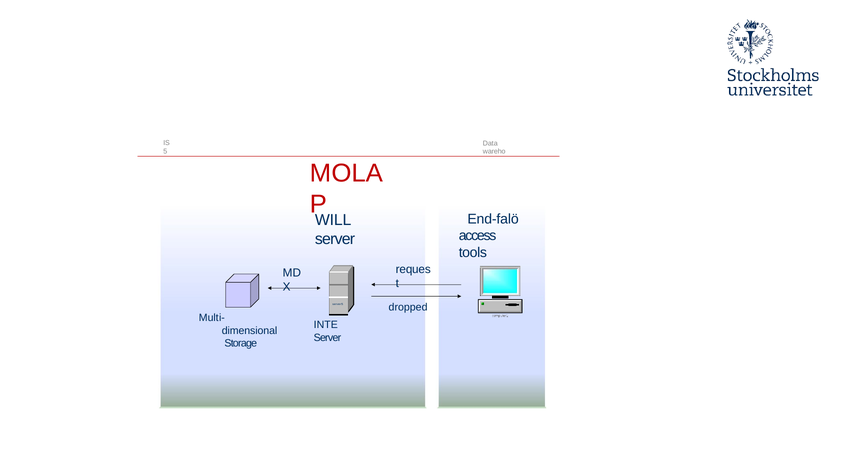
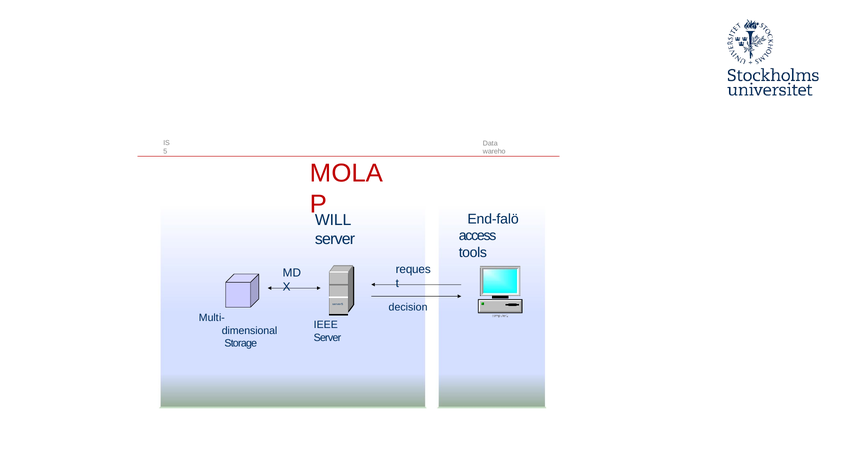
dropped: dropped -> decision
INTE: INTE -> IEEE
